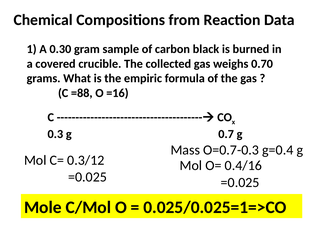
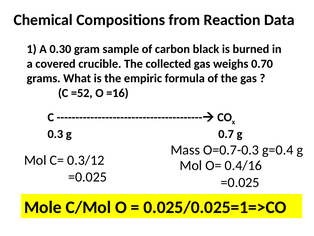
=88: =88 -> =52
